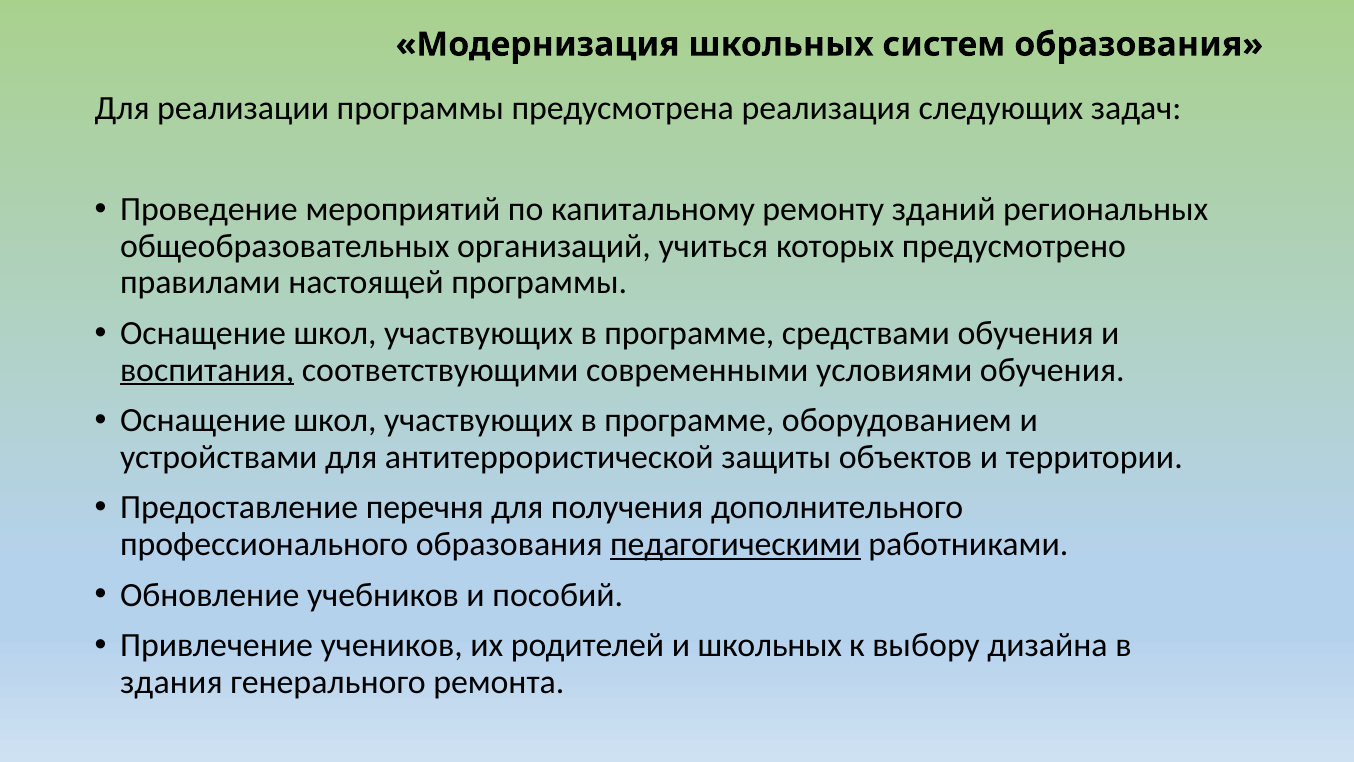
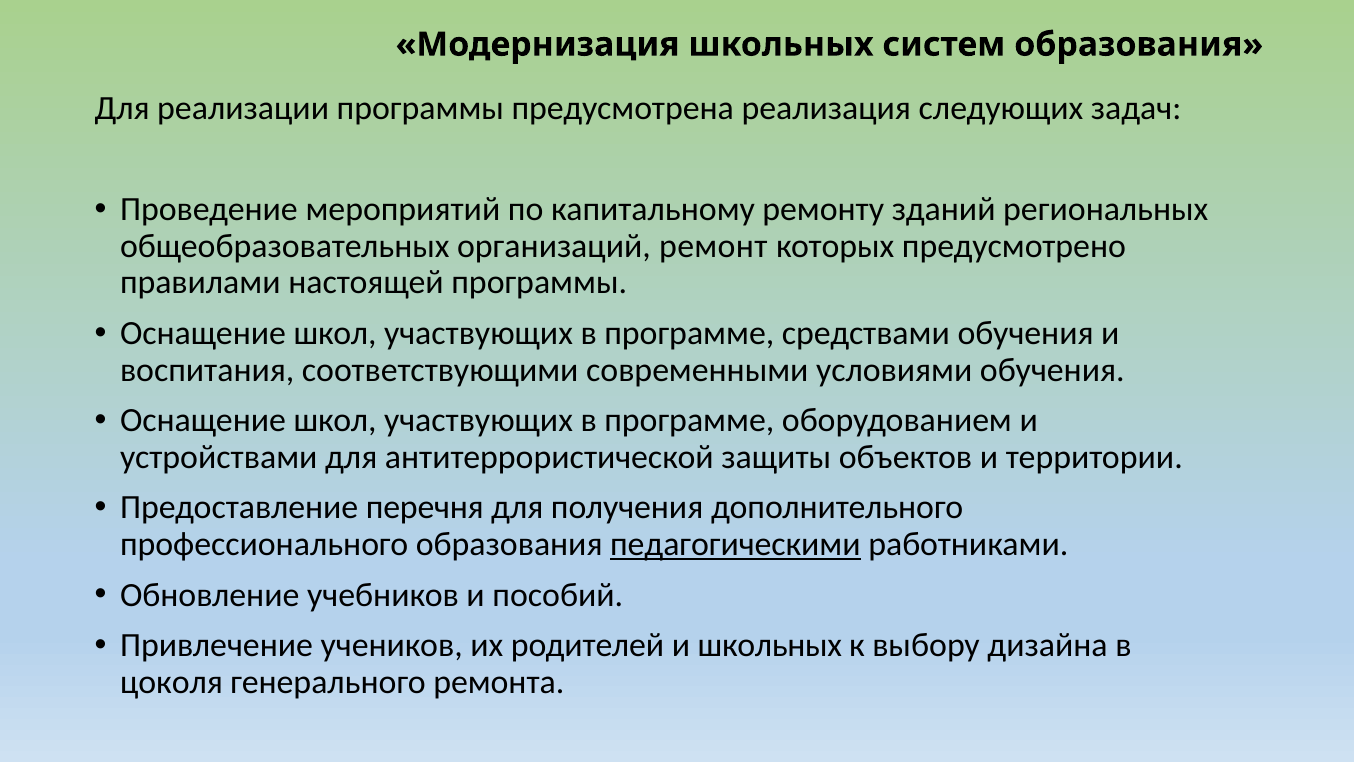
учиться: учиться -> ремонт
воспитания underline: present -> none
здания: здания -> цоколя
